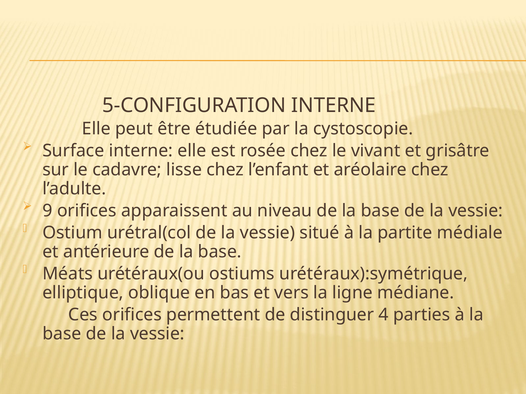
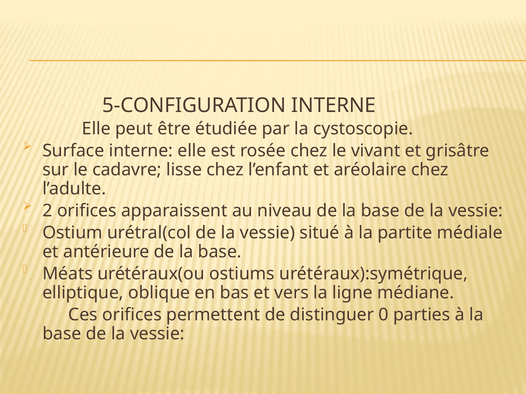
9: 9 -> 2
4: 4 -> 0
